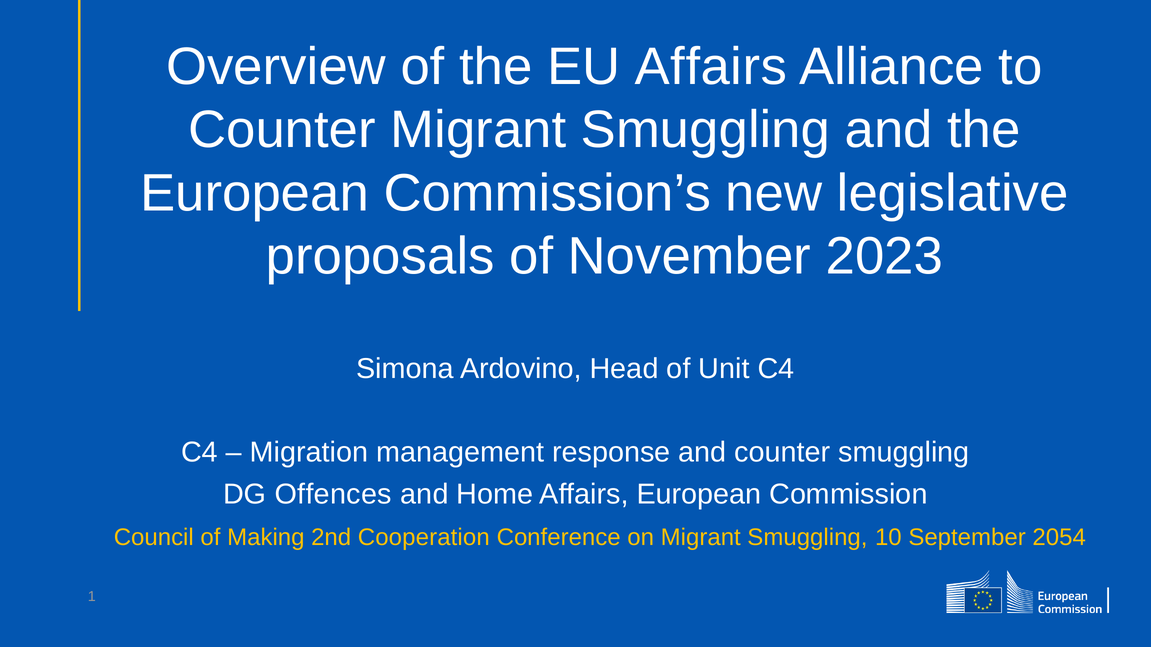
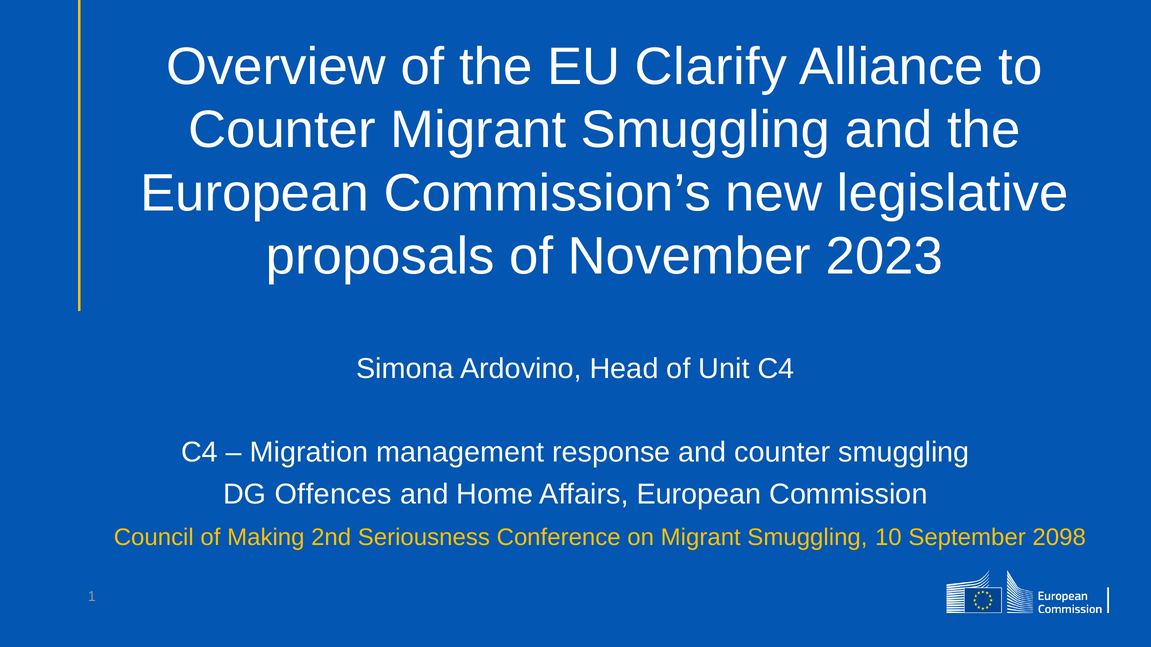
EU Affairs: Affairs -> Clarify
Cooperation: Cooperation -> Seriousness
2054: 2054 -> 2098
